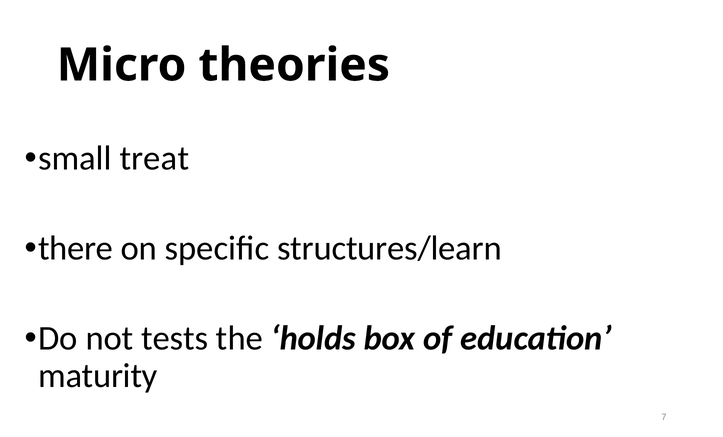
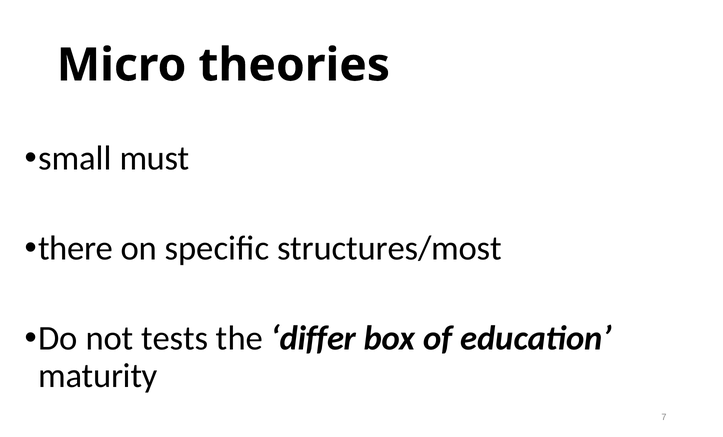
treat: treat -> must
structures/learn: structures/learn -> structures/most
holds: holds -> differ
